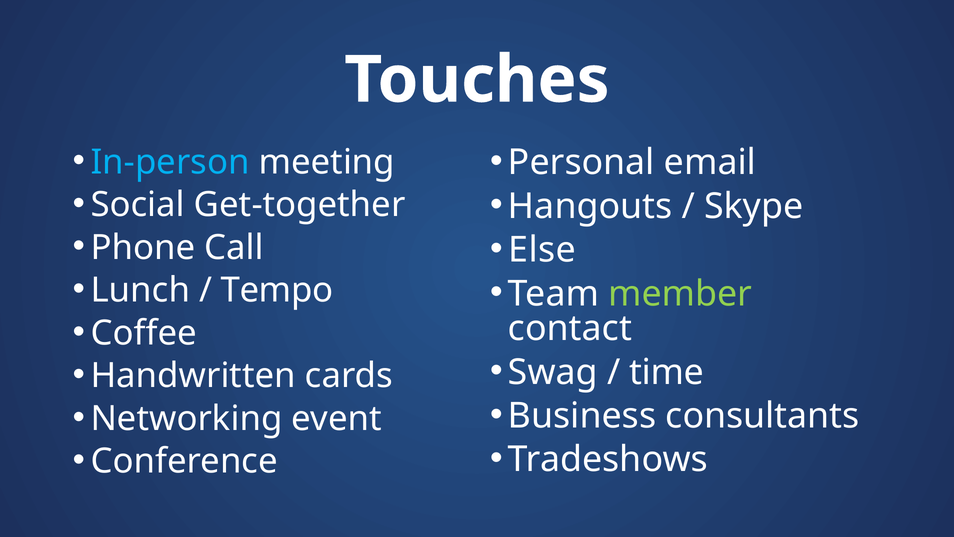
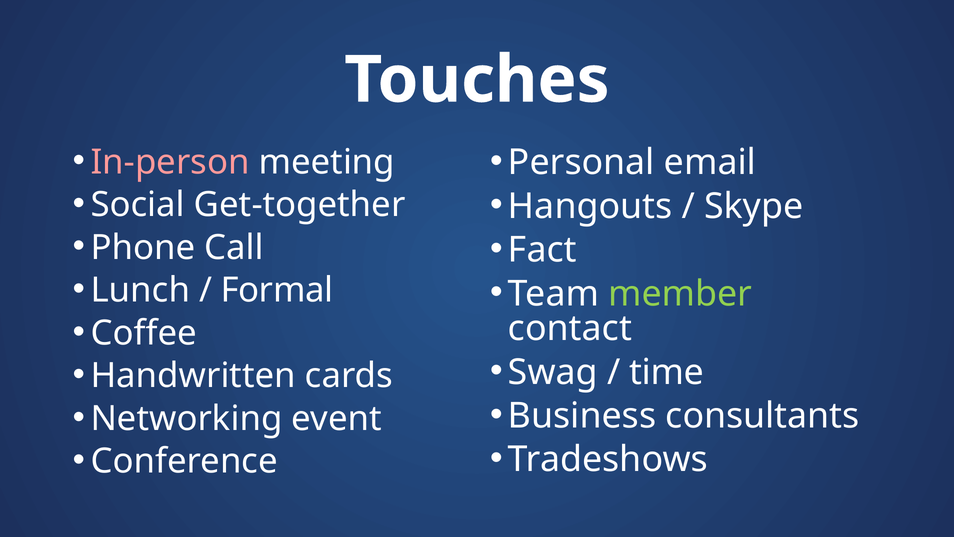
In-person colour: light blue -> pink
Else: Else -> Fact
Tempo: Tempo -> Formal
